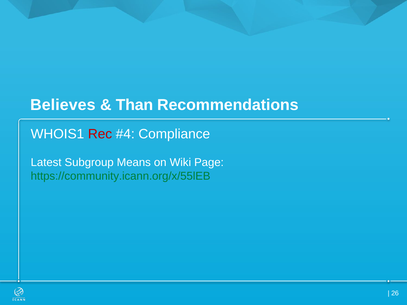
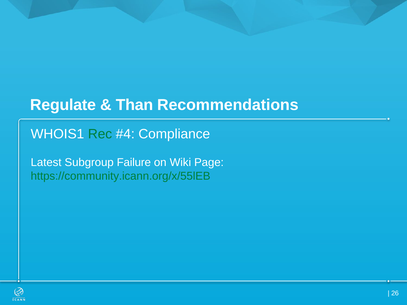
Believes: Believes -> Regulate
Rec colour: red -> green
Means: Means -> Failure
